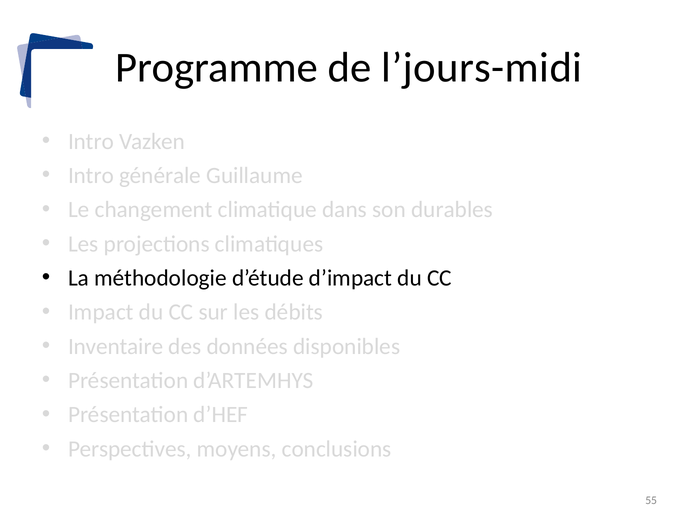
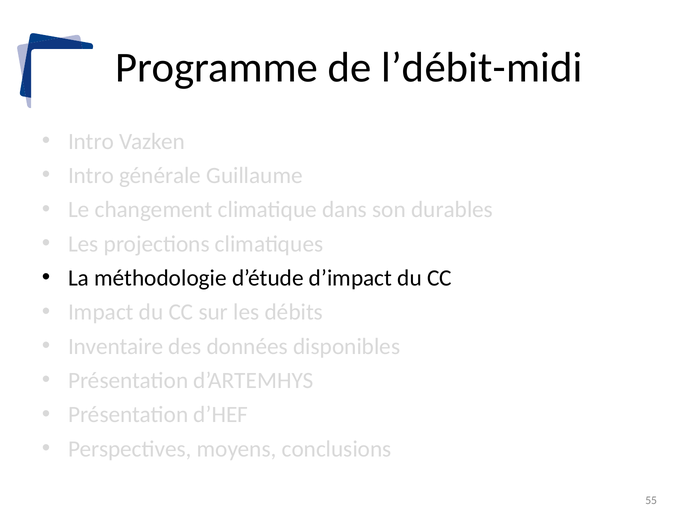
l’jours-midi: l’jours-midi -> l’débit-midi
